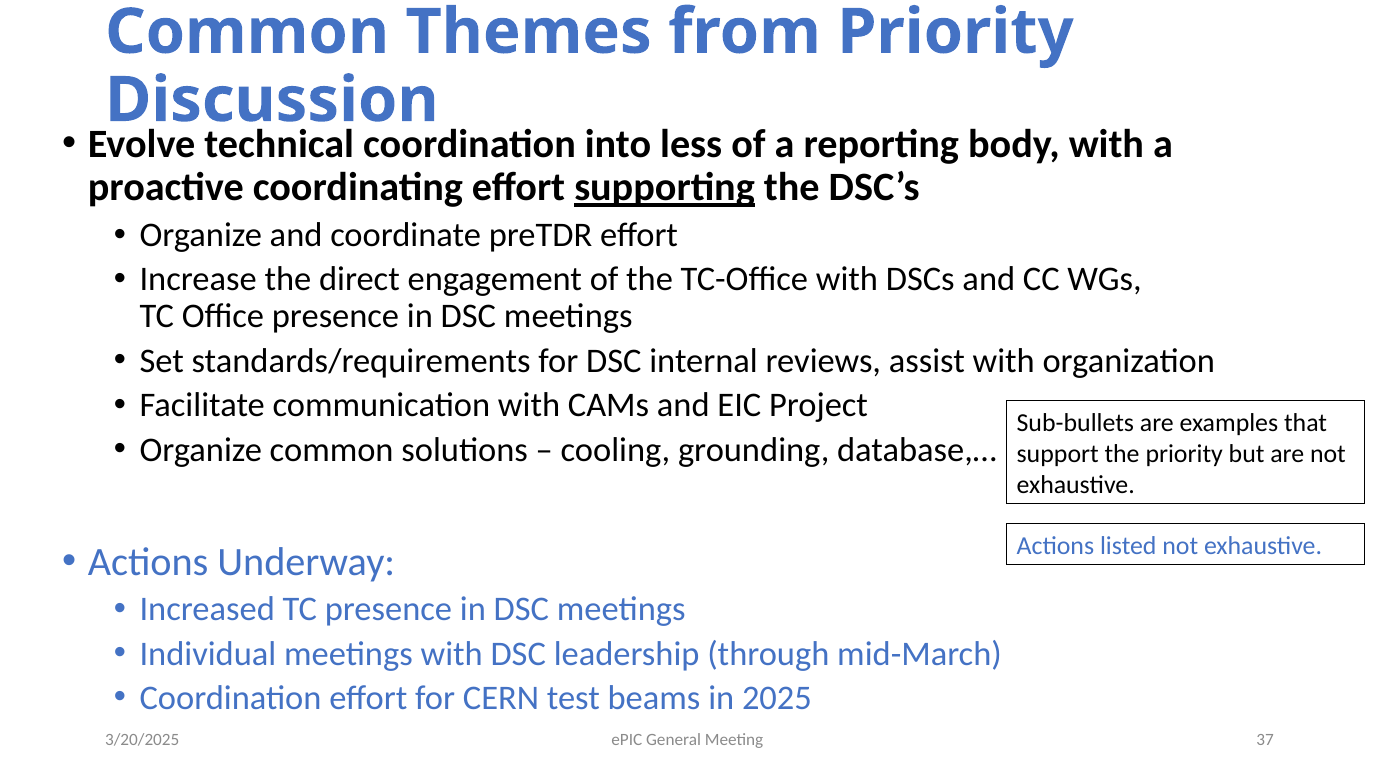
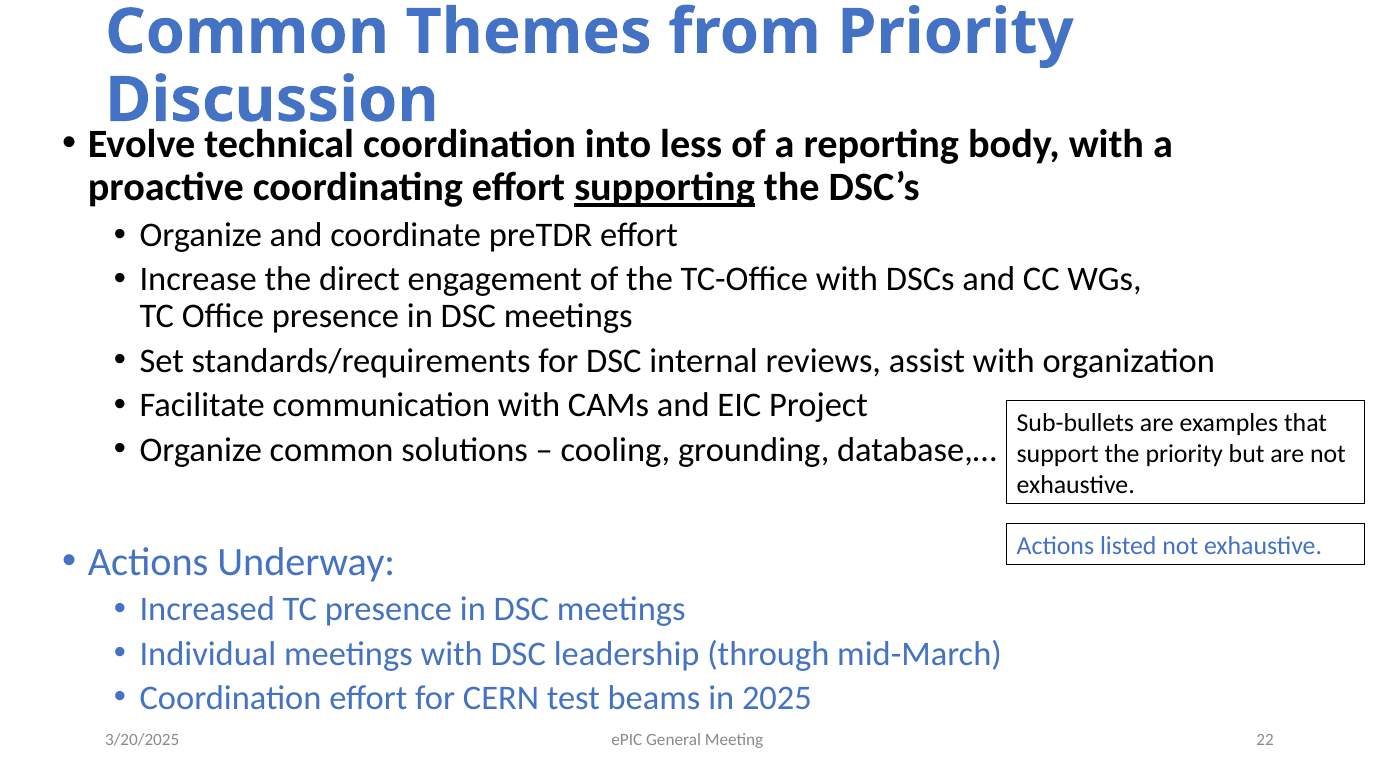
37: 37 -> 22
